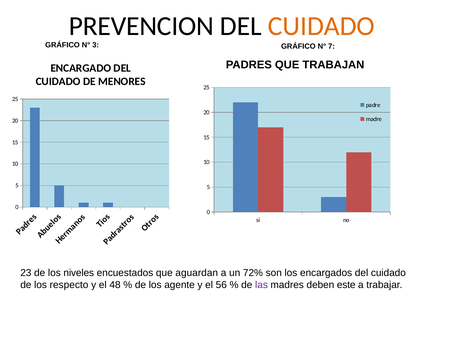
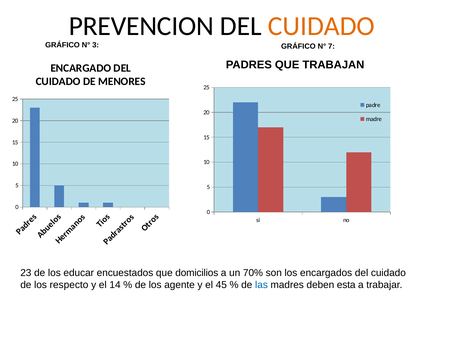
niveles: niveles -> educar
aguardan: aguardan -> domicilios
72%: 72% -> 70%
48: 48 -> 14
56: 56 -> 45
las colour: purple -> blue
este: este -> esta
